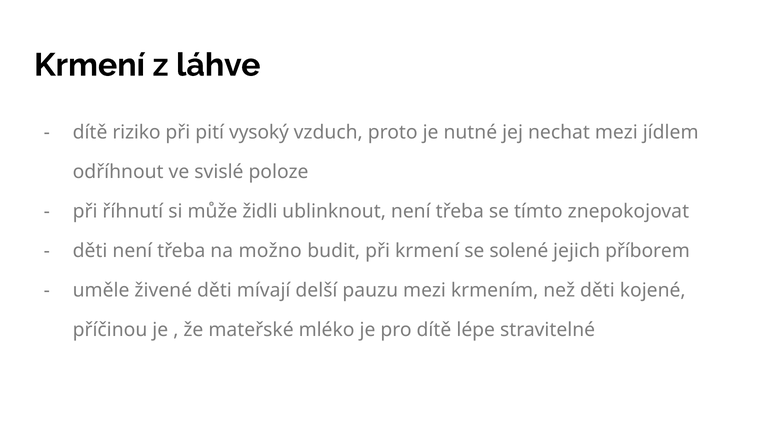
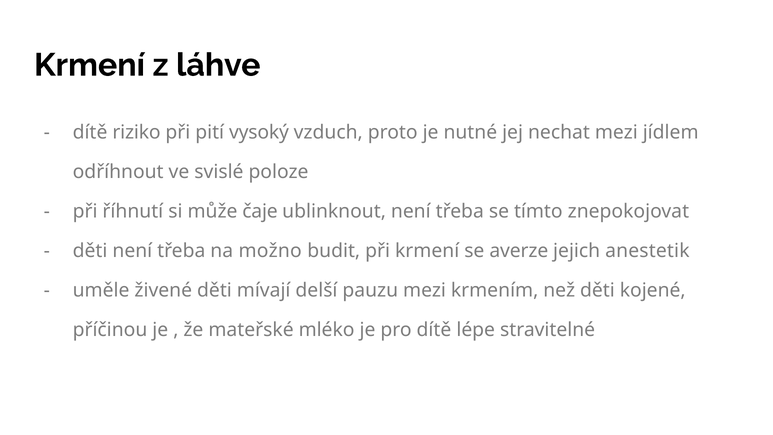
židli: židli -> čaje
solené: solené -> averze
příborem: příborem -> anestetik
